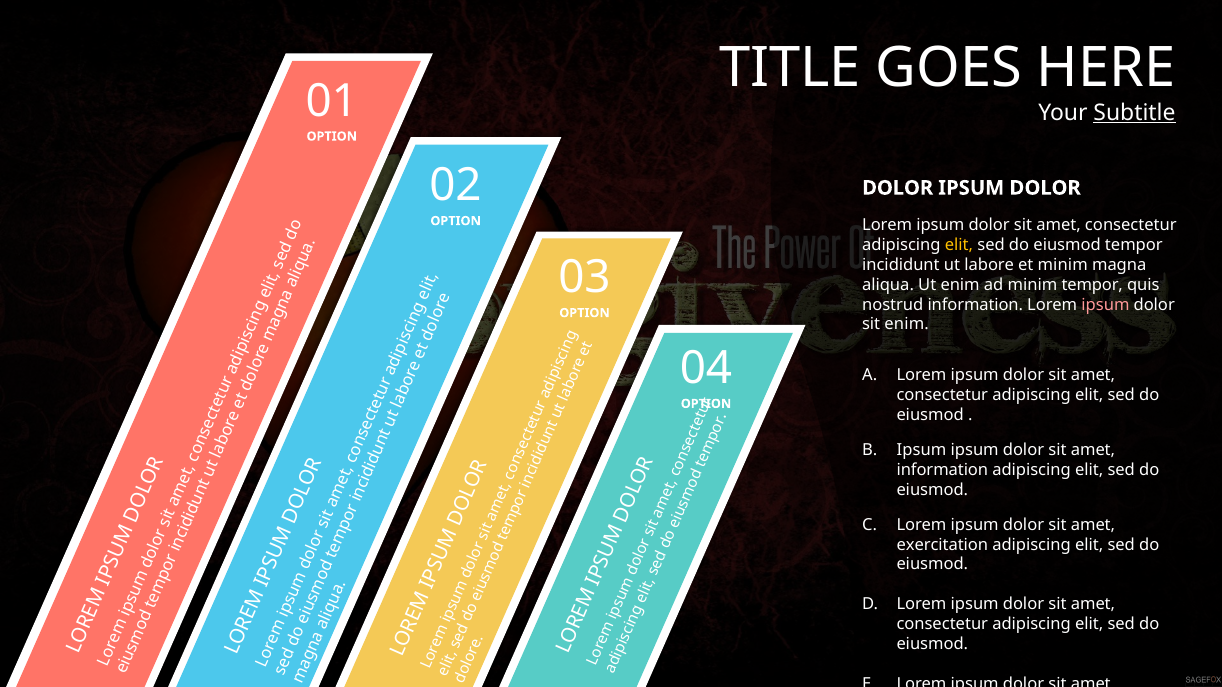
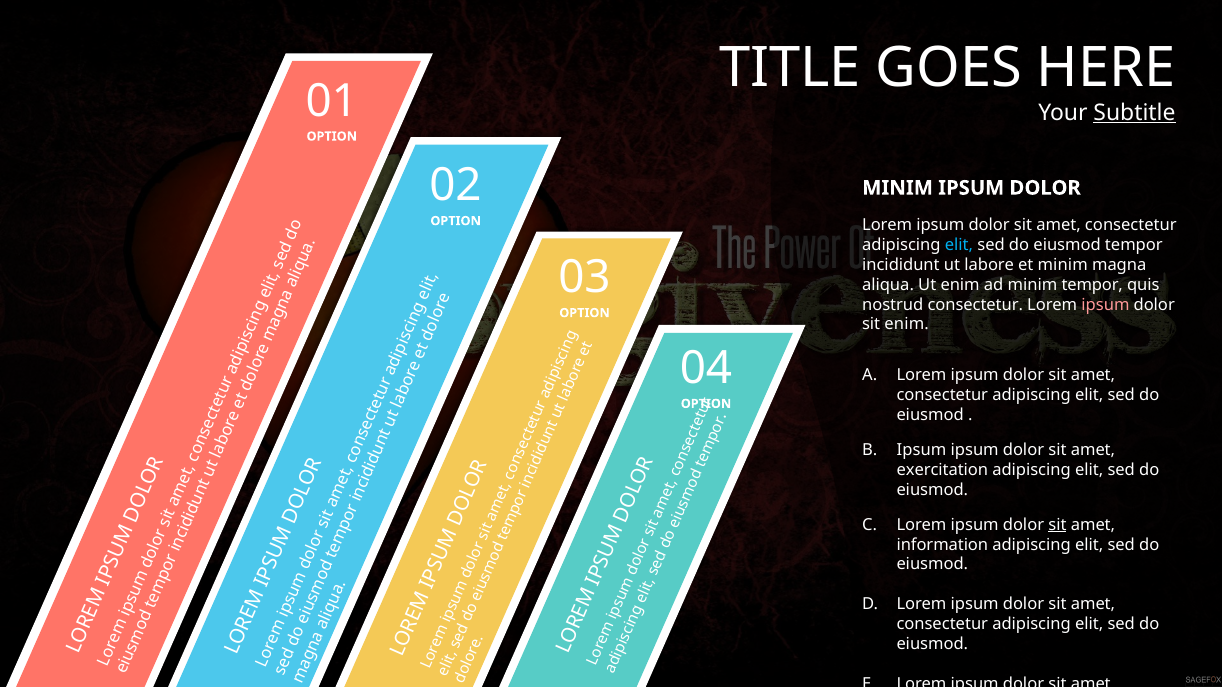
DOLOR at (898, 188): DOLOR -> MINIM
elit at (959, 245) colour: yellow -> light blue
nostrud information: information -> consectetur
information at (942, 470): information -> exercitation
sit at (1057, 525) underline: none -> present
exercitation: exercitation -> information
